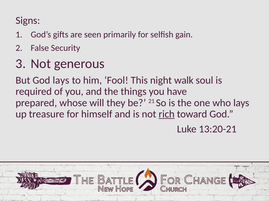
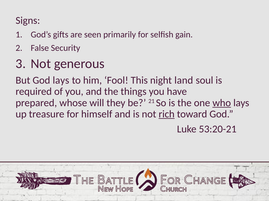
walk: walk -> land
who underline: none -> present
13:20-21: 13:20-21 -> 53:20-21
